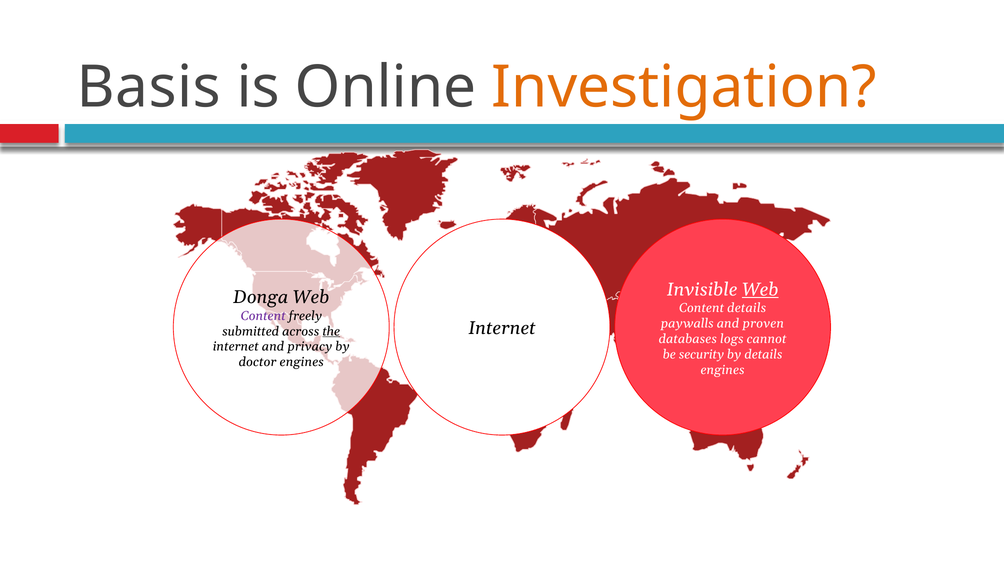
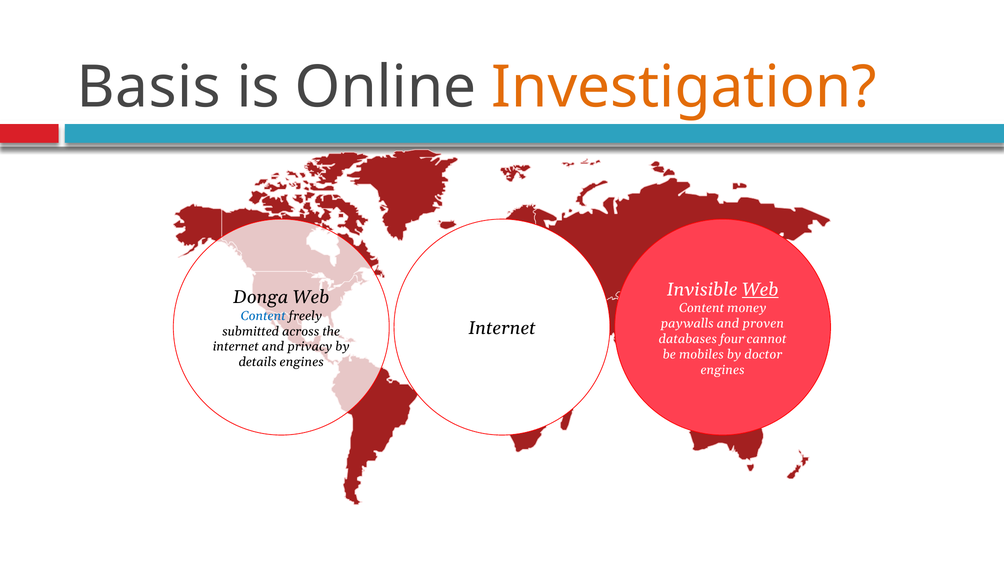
Content details: details -> money
Content at (263, 316) colour: purple -> blue
the underline: present -> none
logs: logs -> four
security: security -> mobiles
by details: details -> doctor
doctor: doctor -> details
